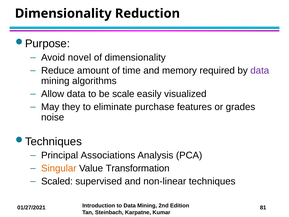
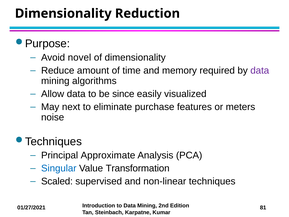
scale: scale -> since
they: they -> next
grades: grades -> meters
Associations: Associations -> Approximate
Singular colour: orange -> blue
